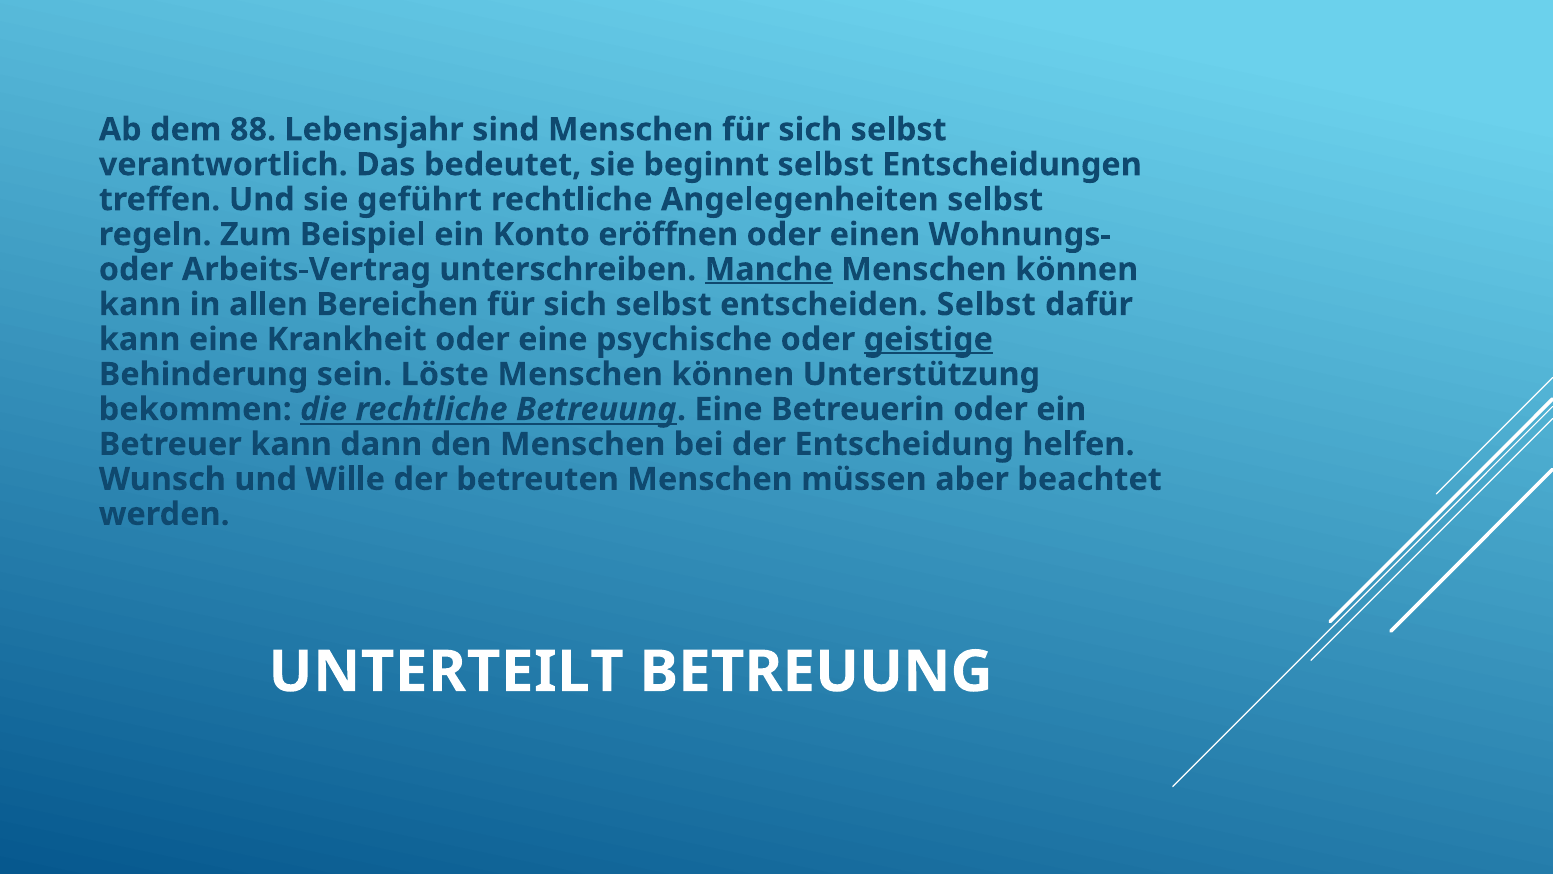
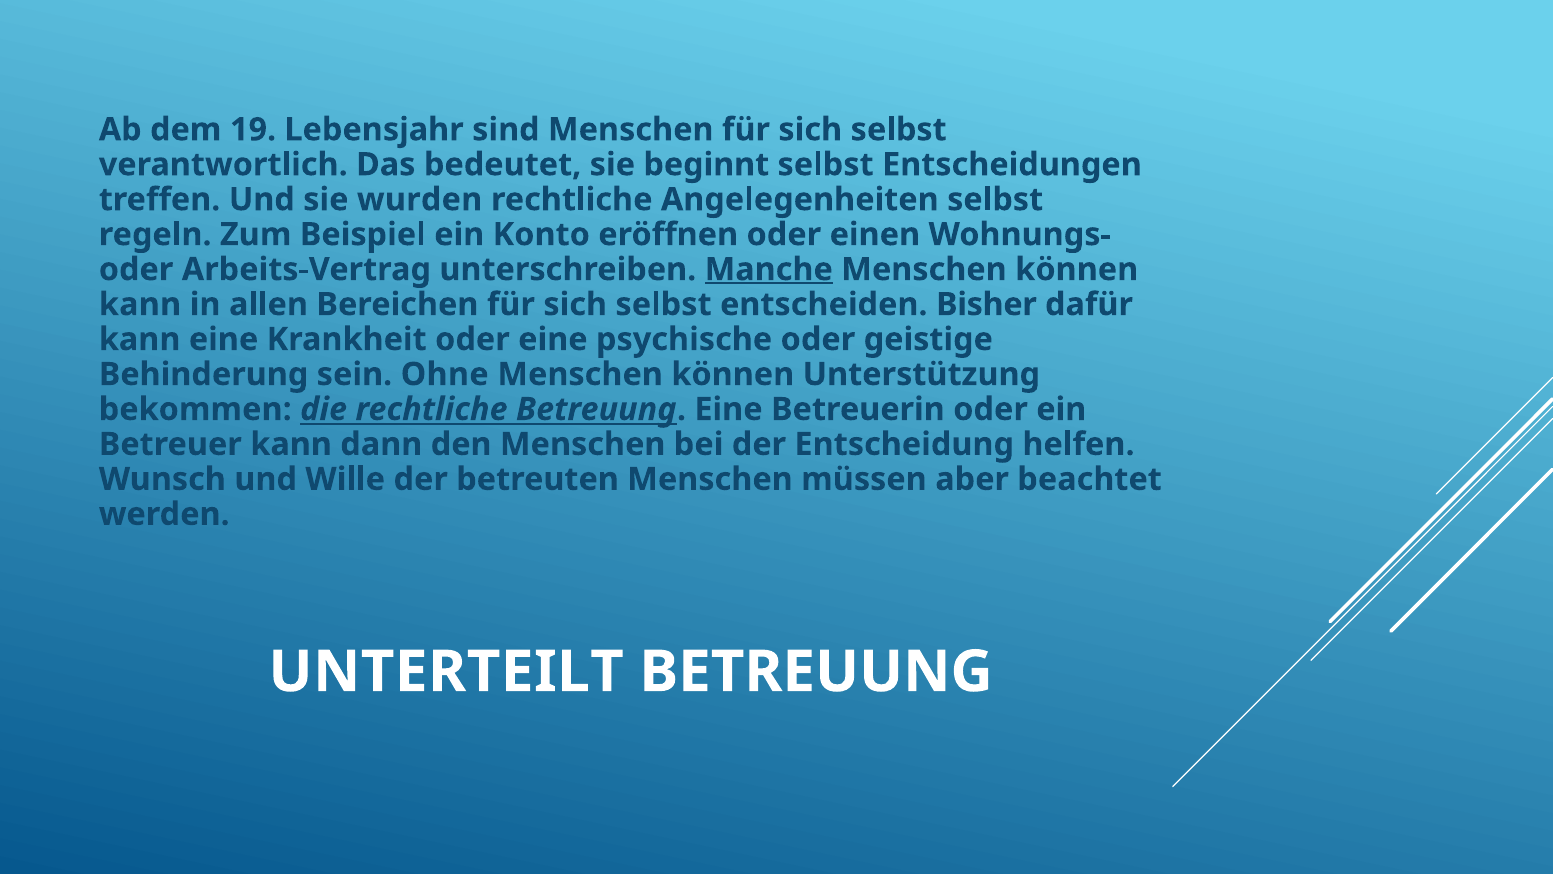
88: 88 -> 19
geführt: geführt -> wurden
entscheiden Selbst: Selbst -> Bisher
geistige underline: present -> none
Löste: Löste -> Ohne
